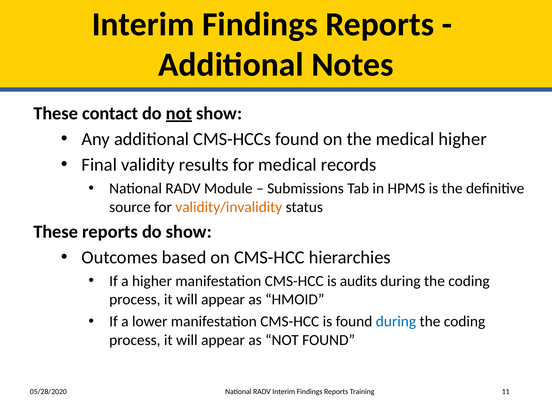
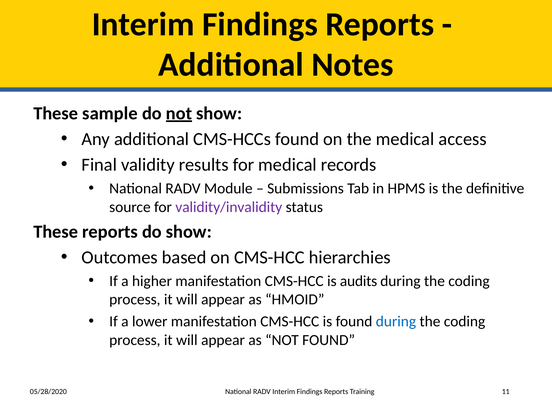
contact: contact -> sample
medical higher: higher -> access
validity/invalidity colour: orange -> purple
